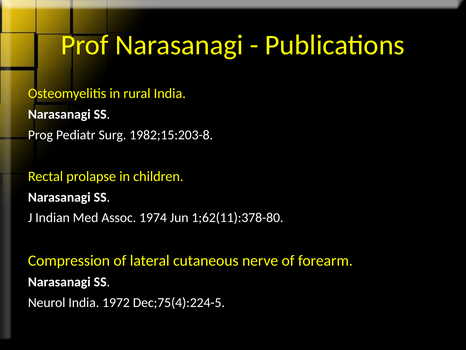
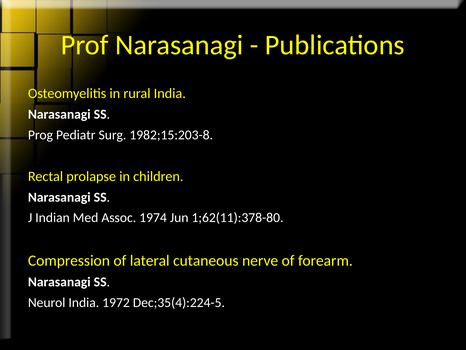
Dec;75(4):224-5: Dec;75(4):224-5 -> Dec;35(4):224-5
